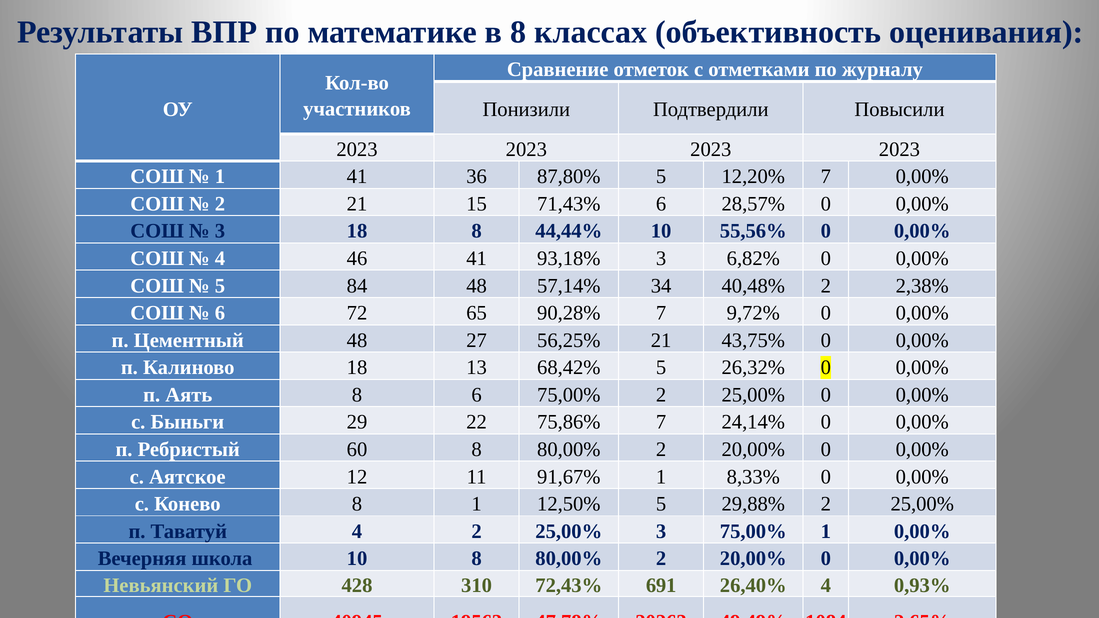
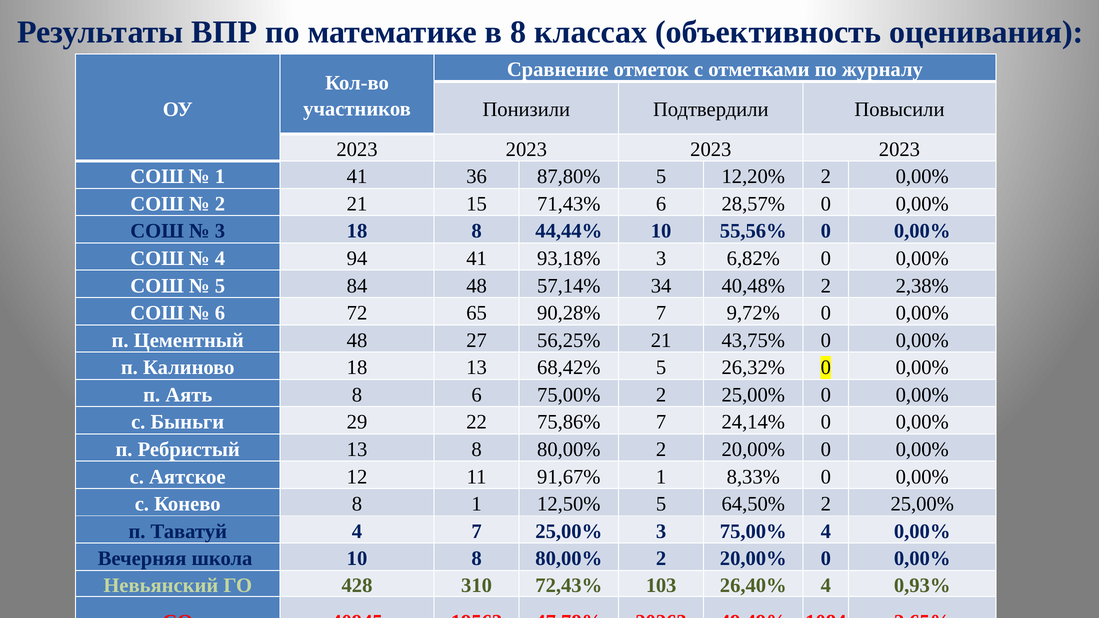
12,20% 7: 7 -> 2
46: 46 -> 94
Ребристый 60: 60 -> 13
29,88%: 29,88% -> 64,50%
4 2: 2 -> 7
75,00% 1: 1 -> 4
691: 691 -> 103
